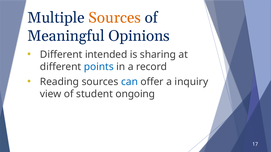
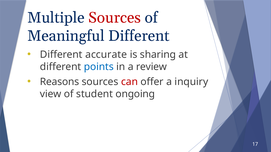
Sources at (115, 18) colour: orange -> red
Meaningful Opinions: Opinions -> Different
intended: intended -> accurate
record: record -> review
Reading: Reading -> Reasons
can colour: blue -> red
